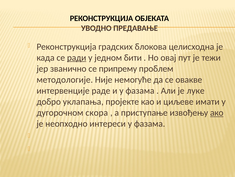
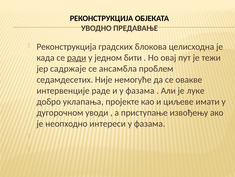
званично: званично -> садржаје
припрему: припрему -> ансамбла
методологије: методологије -> седамдесетих
скора: скора -> уводи
ако underline: present -> none
